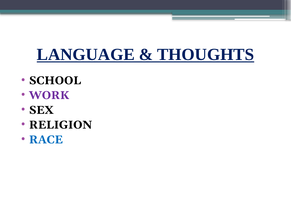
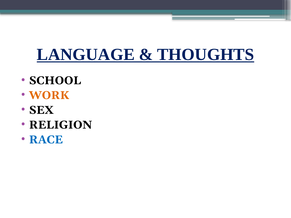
WORK colour: purple -> orange
